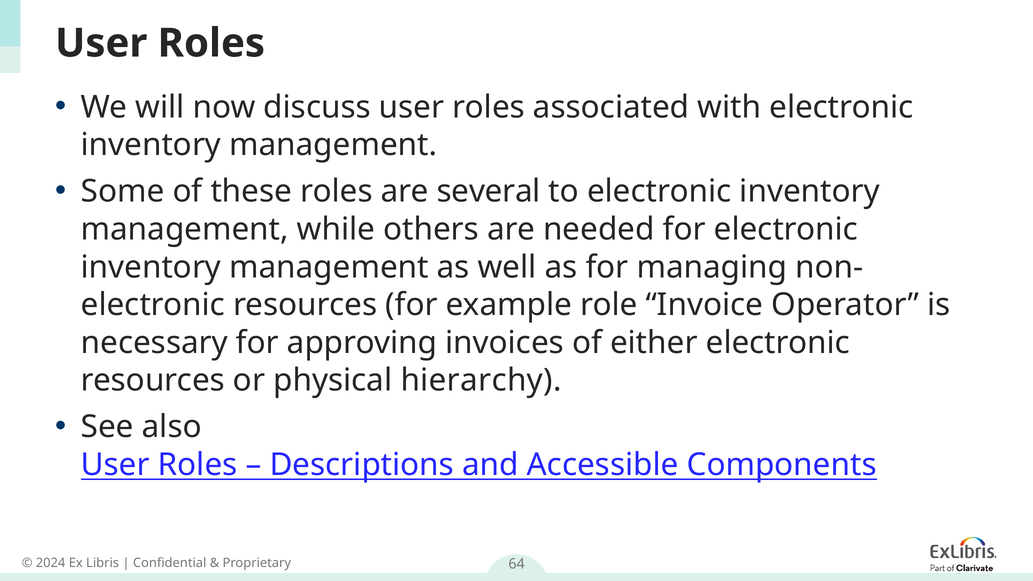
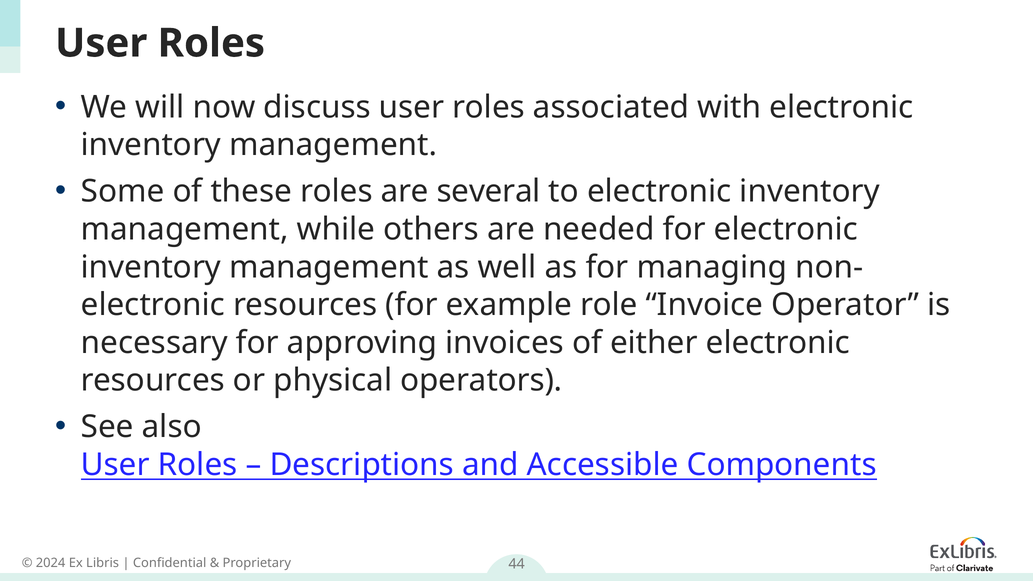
hierarchy: hierarchy -> operators
64: 64 -> 44
